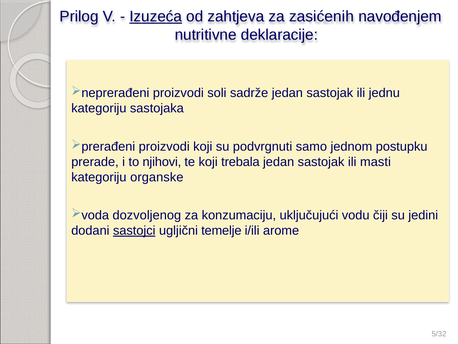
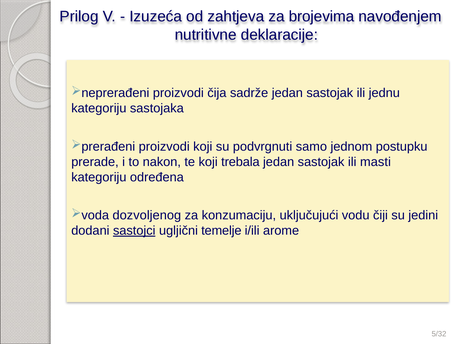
Izuzeća underline: present -> none
zasićenih: zasićenih -> brojevima
soli: soli -> čija
njihovi: njihovi -> nakon
organske: organske -> određena
